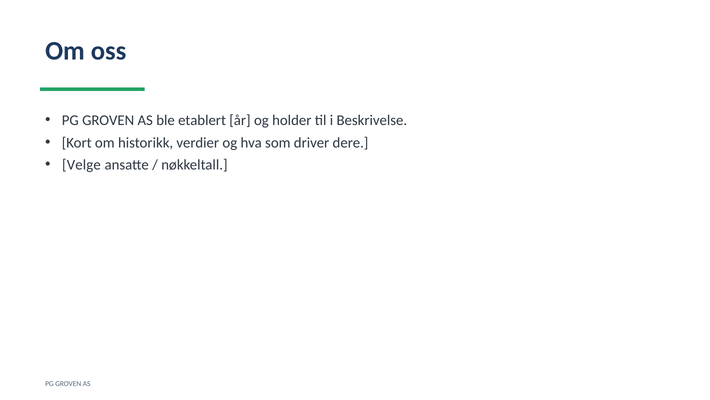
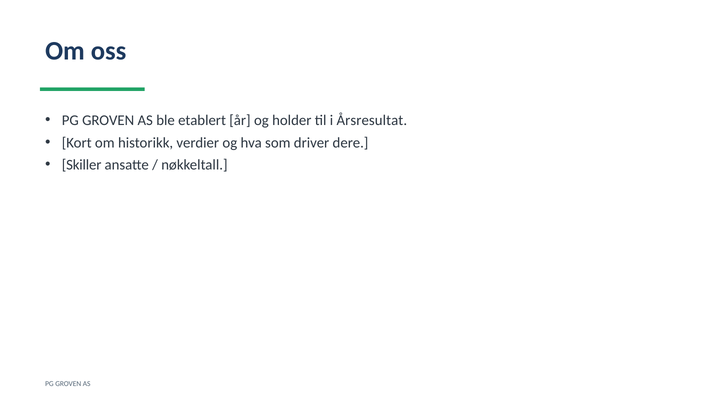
Beskrivelse: Beskrivelse -> Årsresultat
Velge: Velge -> Skiller
